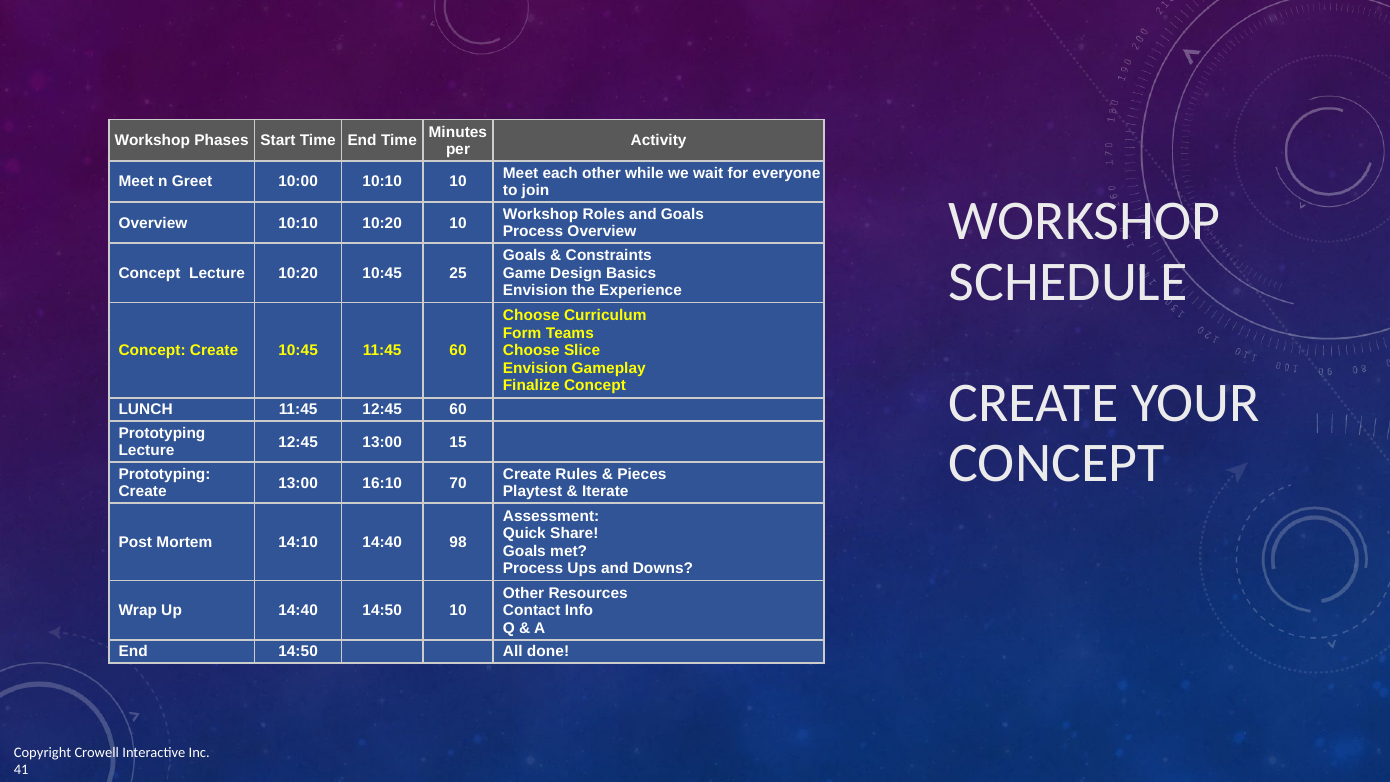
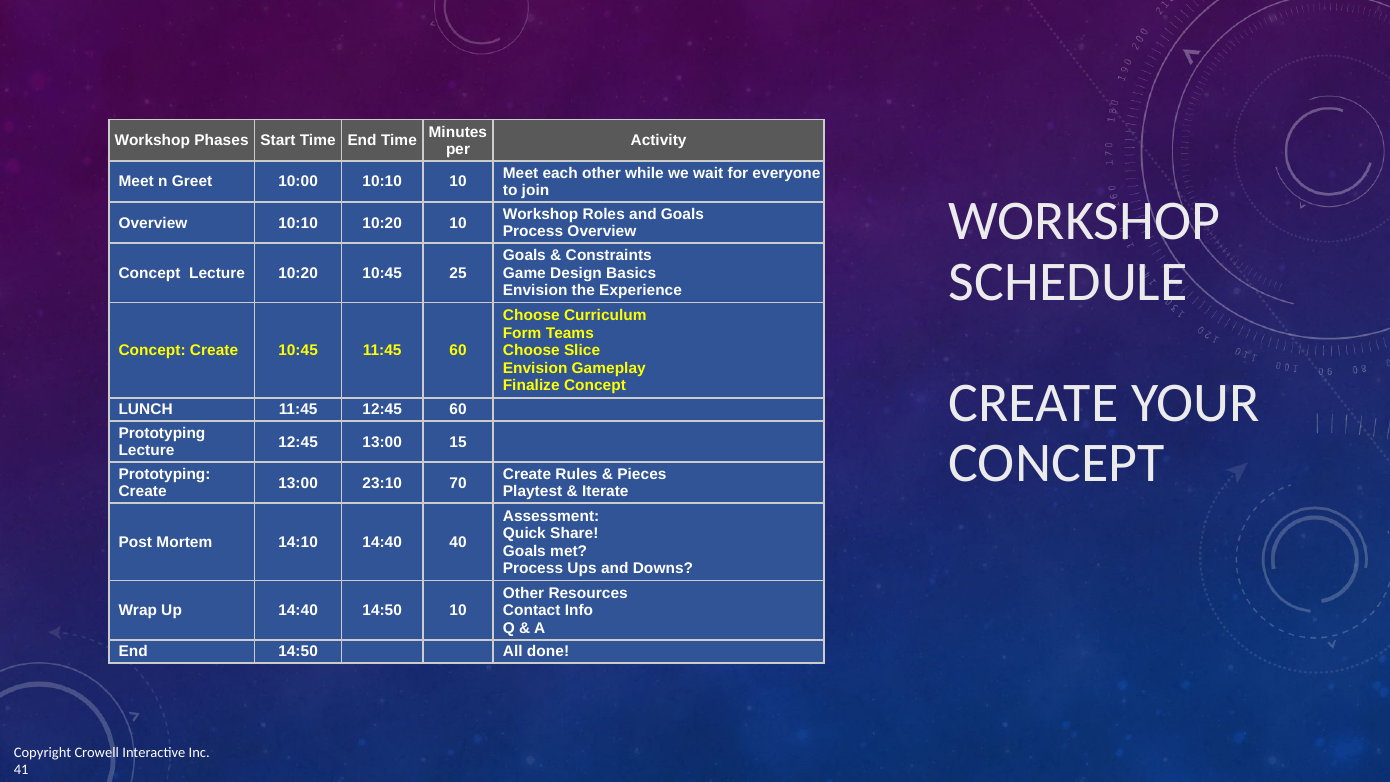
16:10: 16:10 -> 23:10
98: 98 -> 40
